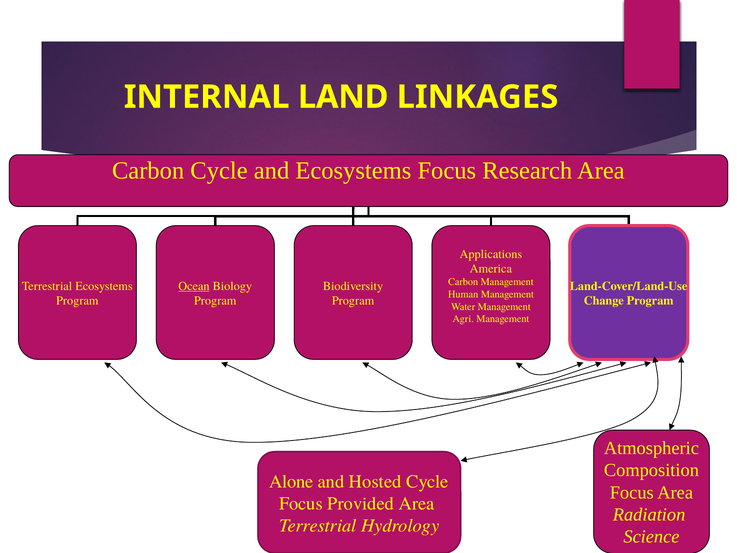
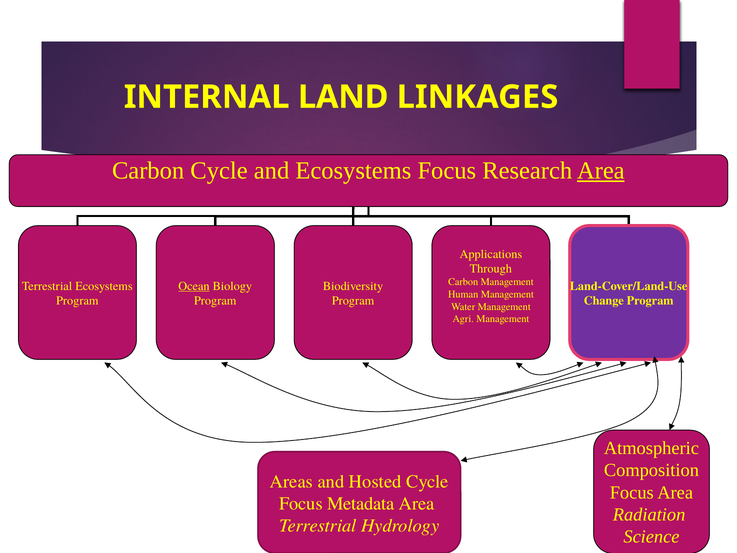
Area at (601, 171) underline: none -> present
America: America -> Through
Alone: Alone -> Areas
Provided: Provided -> Metadata
